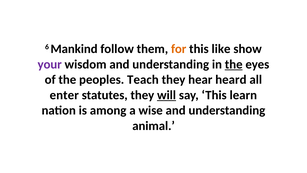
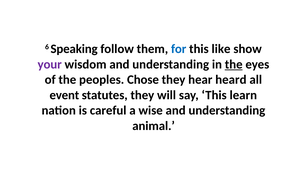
Mankind: Mankind -> Speaking
for colour: orange -> blue
Teach: Teach -> Chose
enter: enter -> event
will underline: present -> none
among: among -> careful
